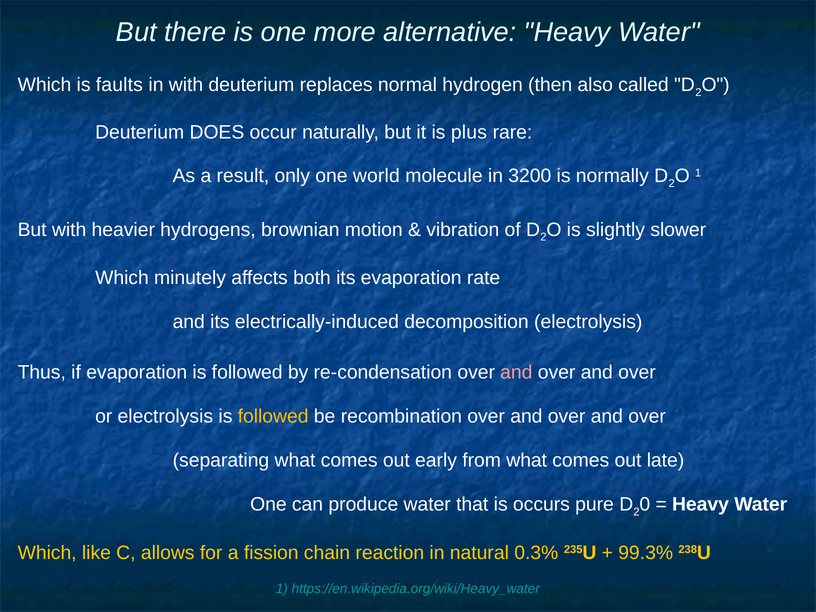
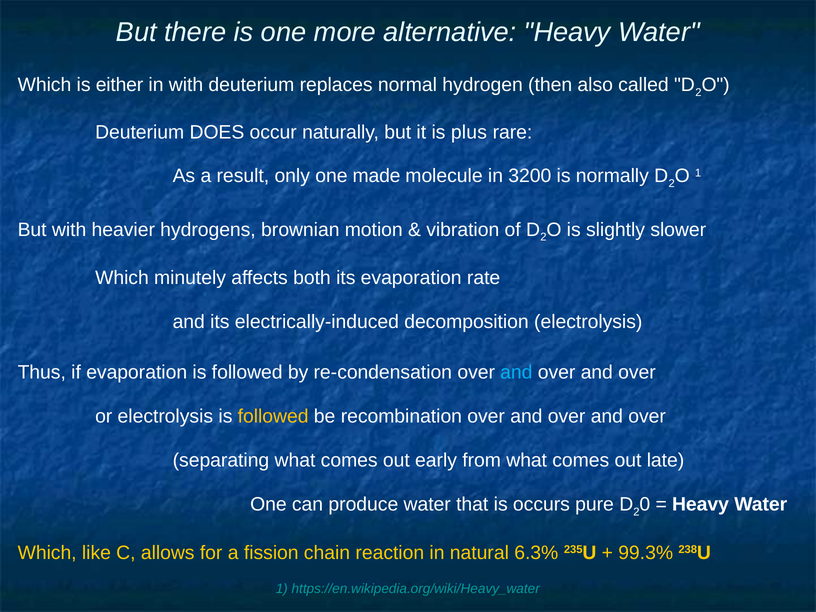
faults: faults -> either
world: world -> made
and at (516, 372) colour: pink -> light blue
0.3%: 0.3% -> 6.3%
